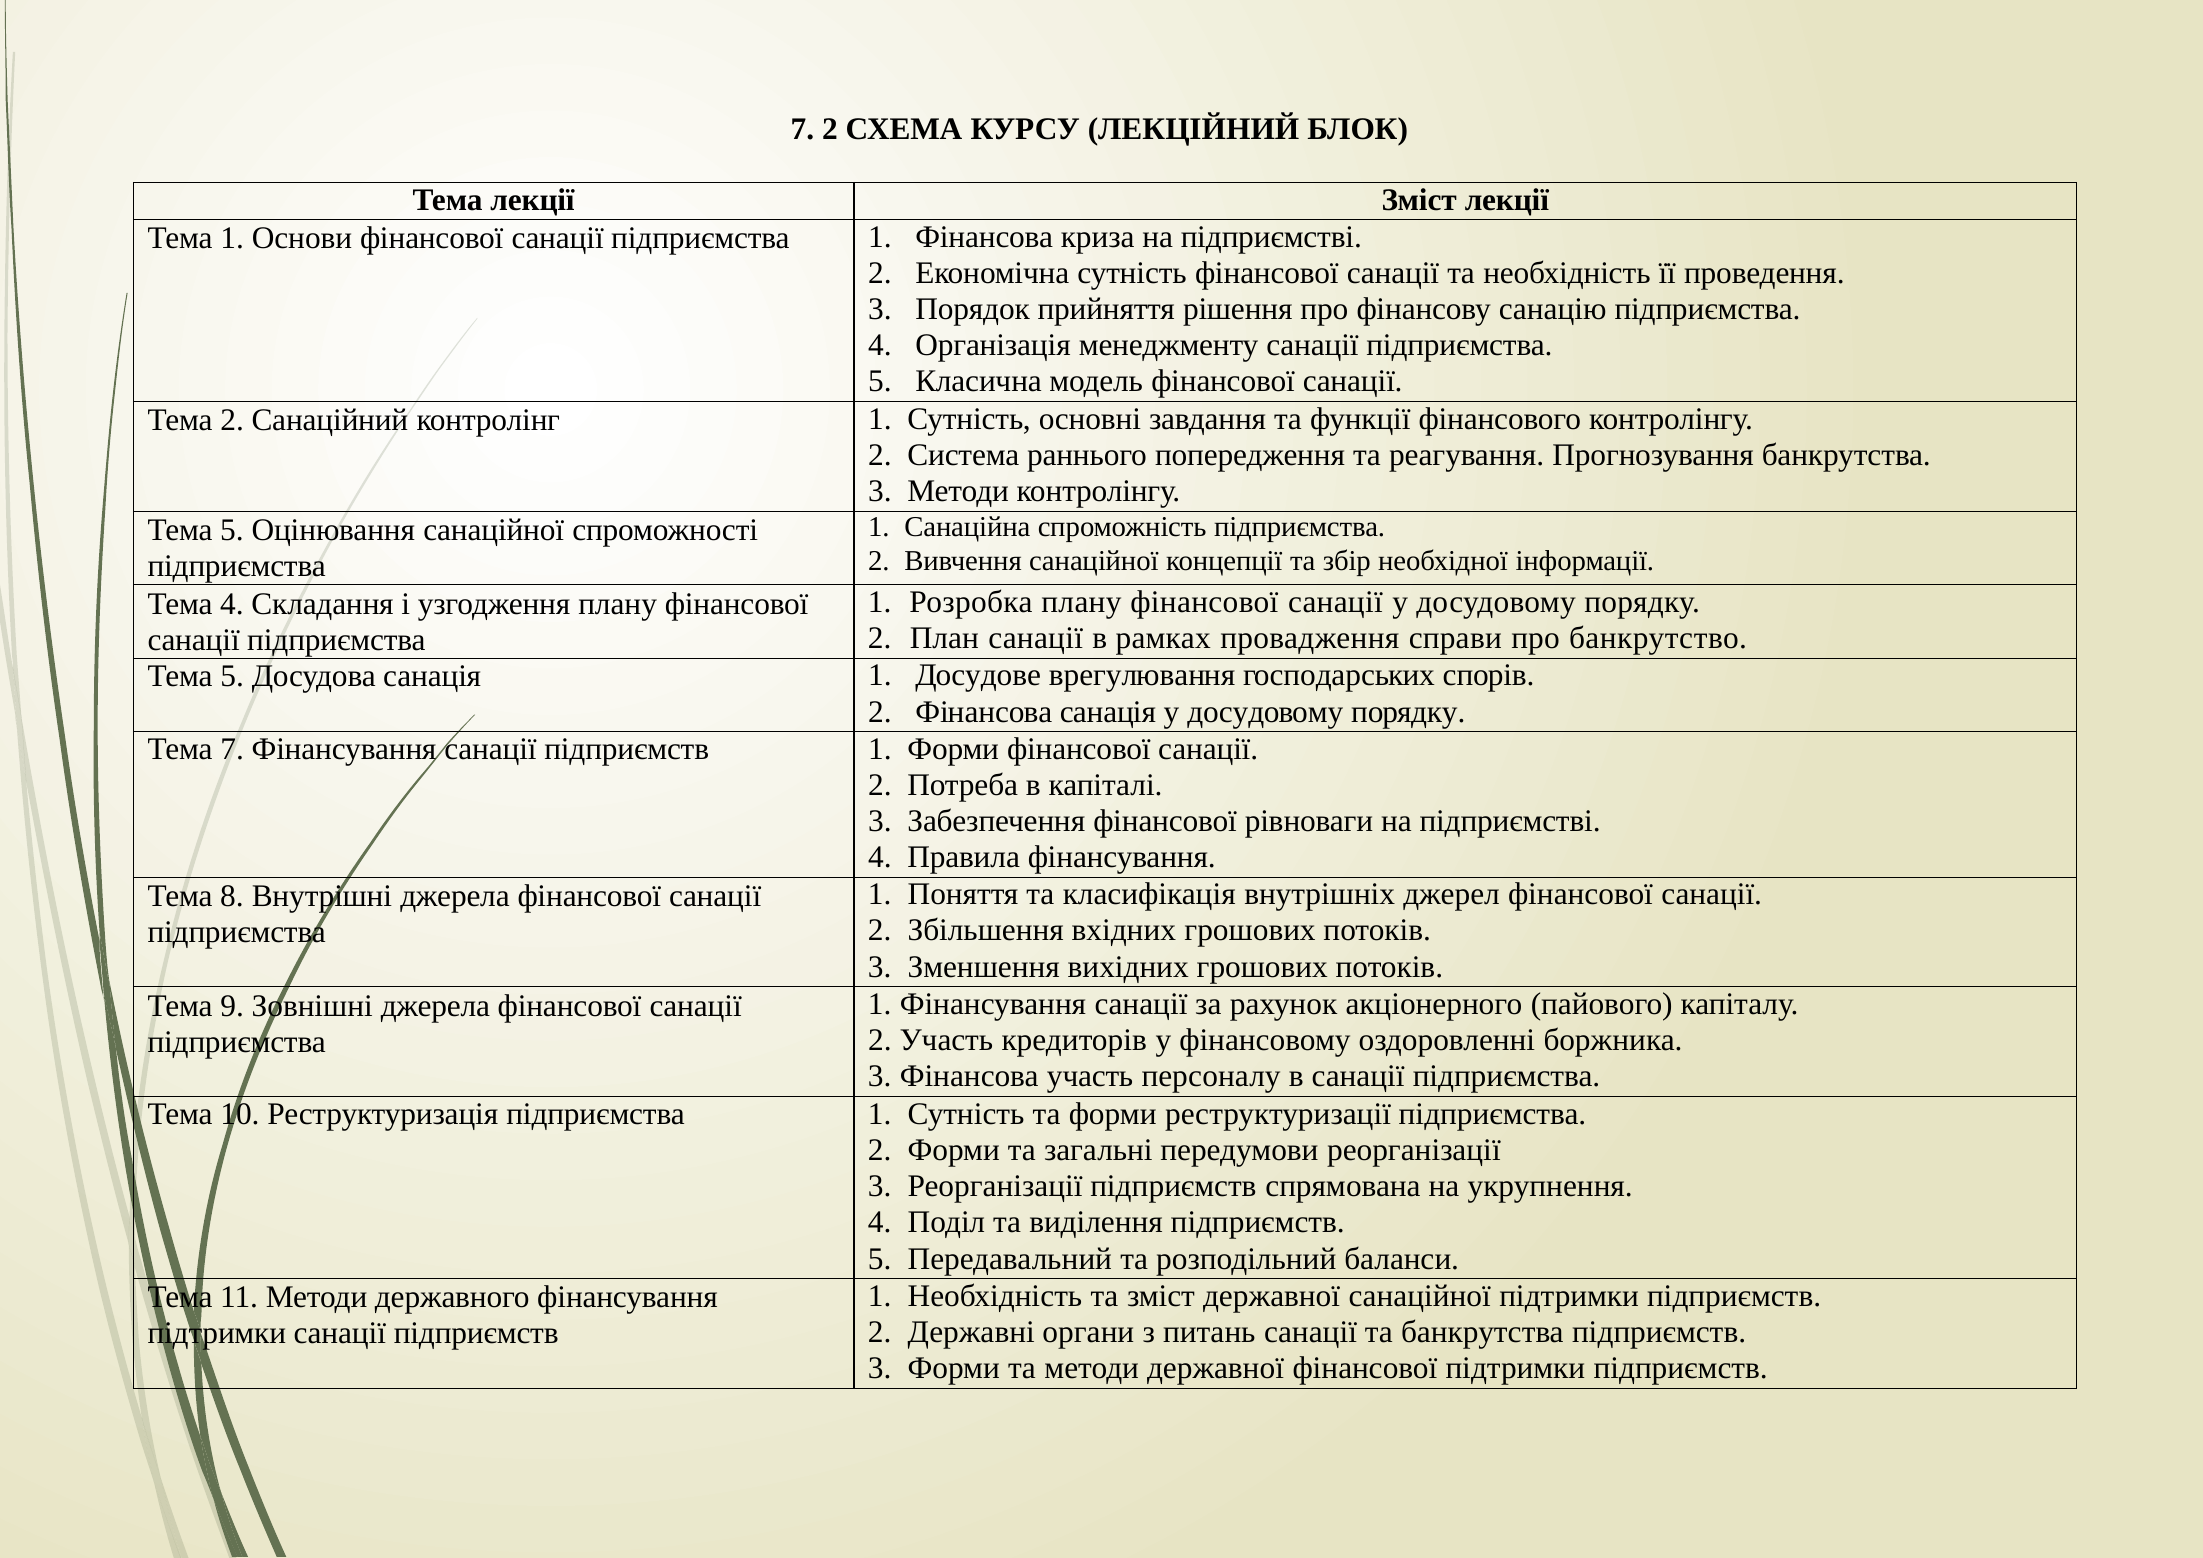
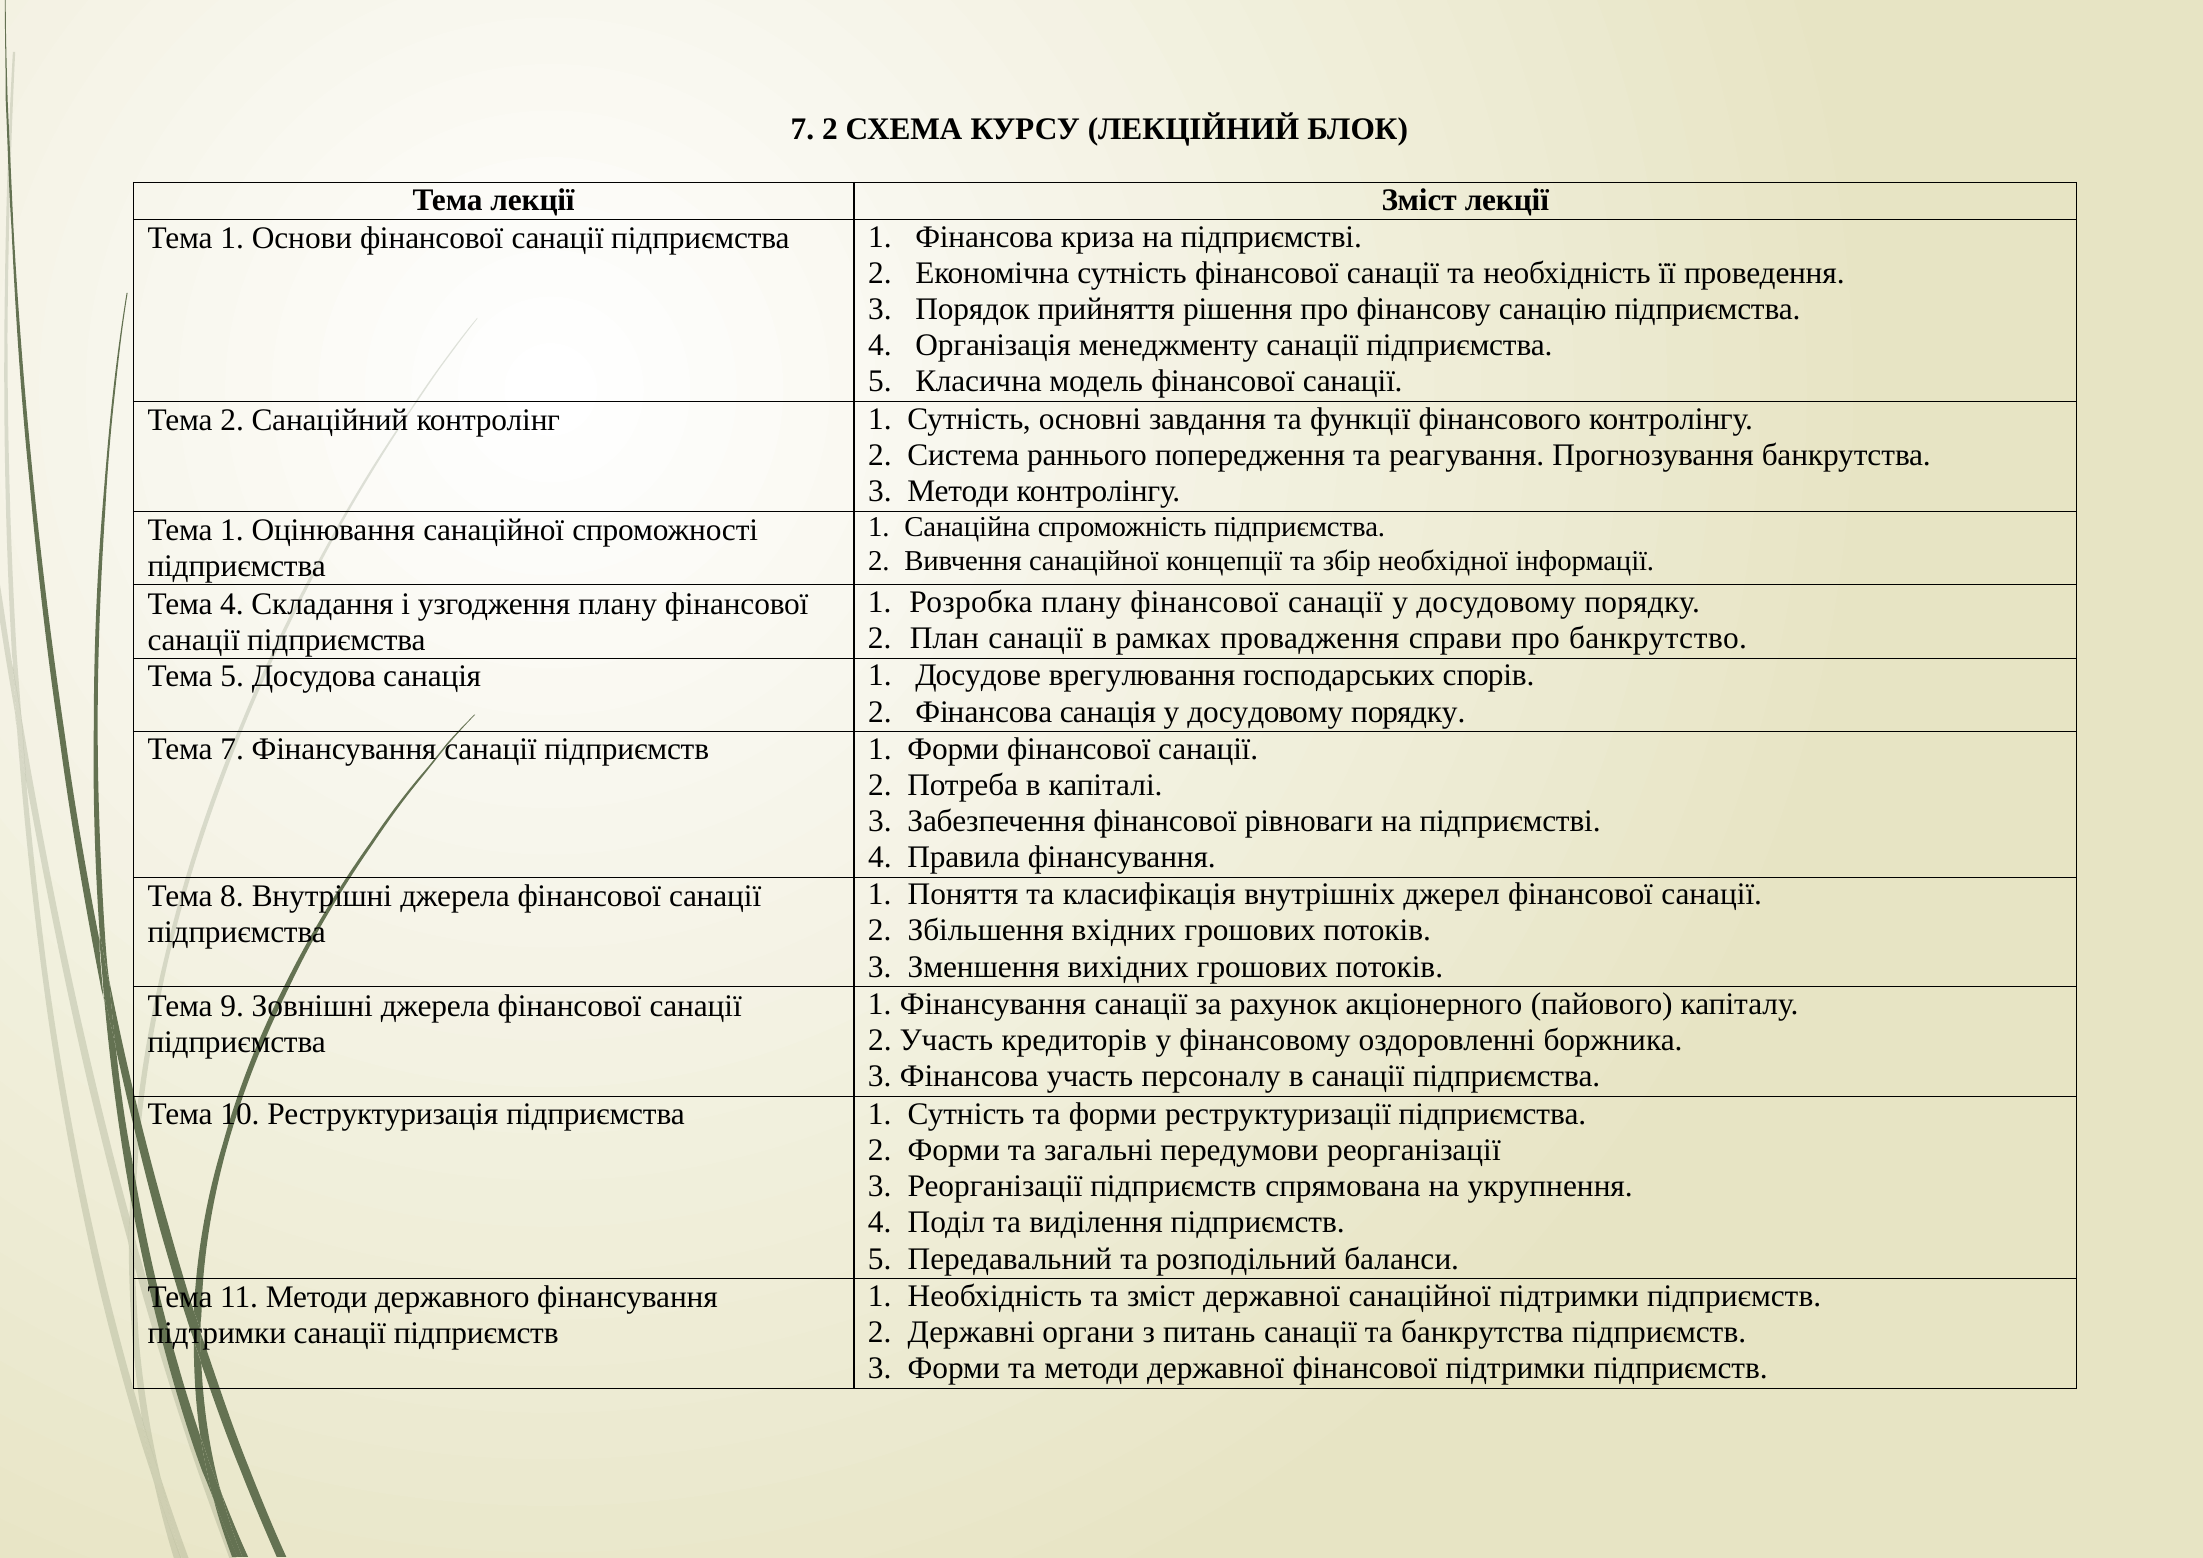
5 at (232, 530): 5 -> 1
